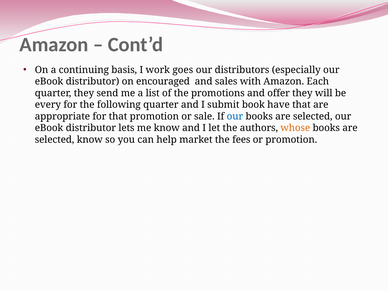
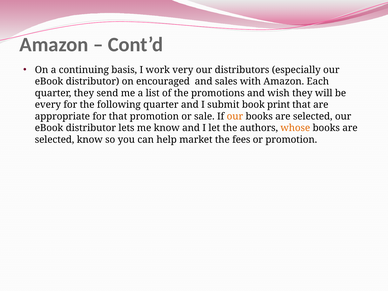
goes: goes -> very
offer: offer -> wish
have: have -> print
our at (235, 116) colour: blue -> orange
